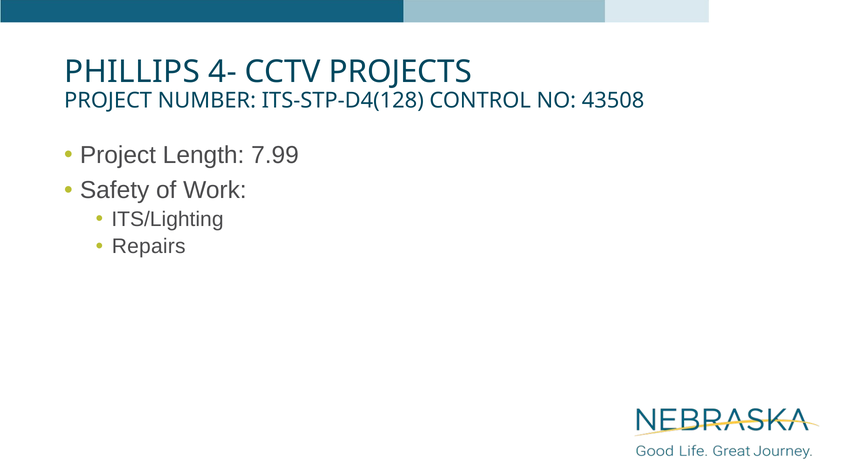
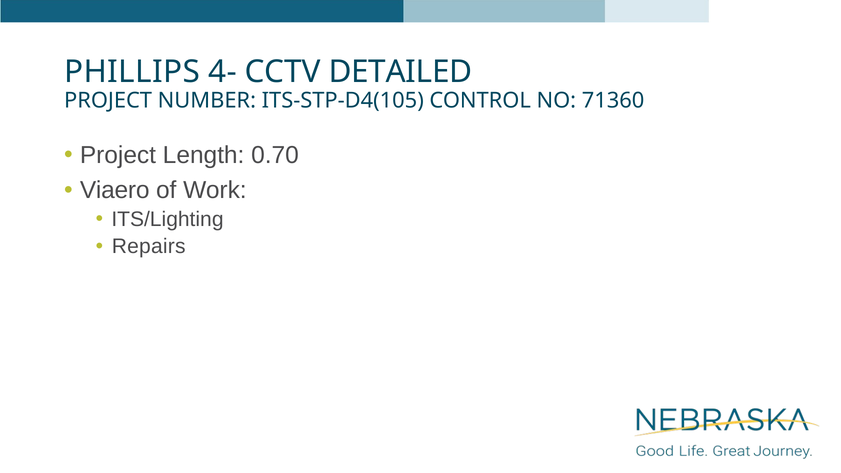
PROJECTS: PROJECTS -> DETAILED
ITS-STP-D4(128: ITS-STP-D4(128 -> ITS-STP-D4(105
43508: 43508 -> 71360
7.99: 7.99 -> 0.70
Safety: Safety -> Viaero
